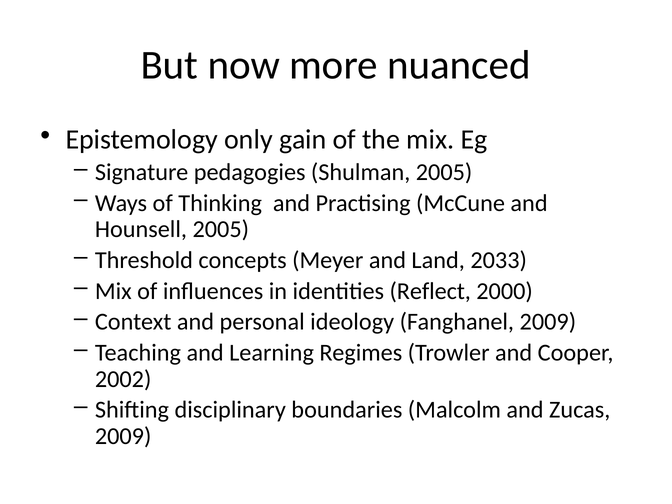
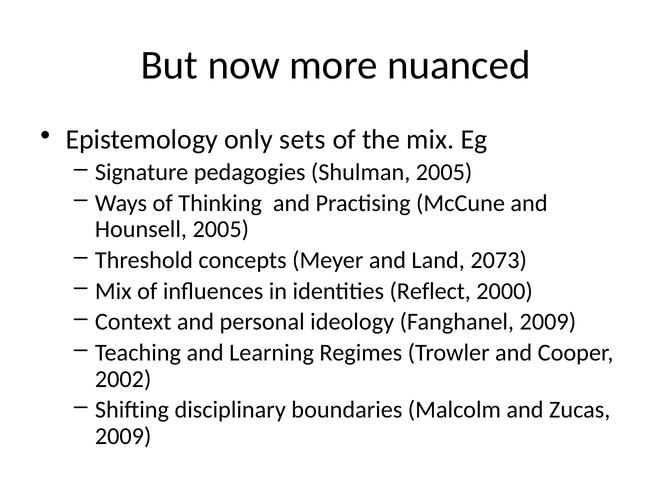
gain: gain -> sets
2033: 2033 -> 2073
